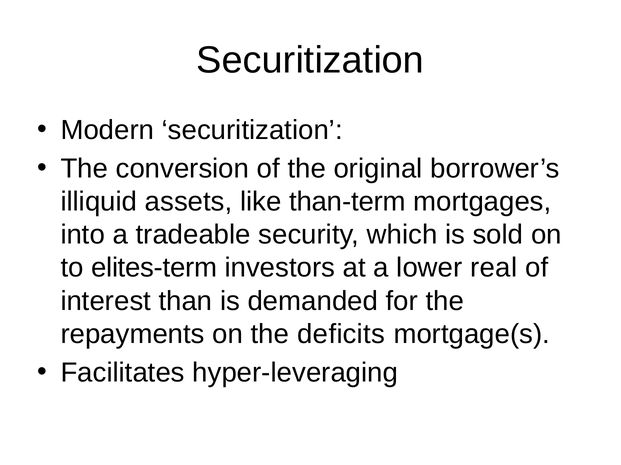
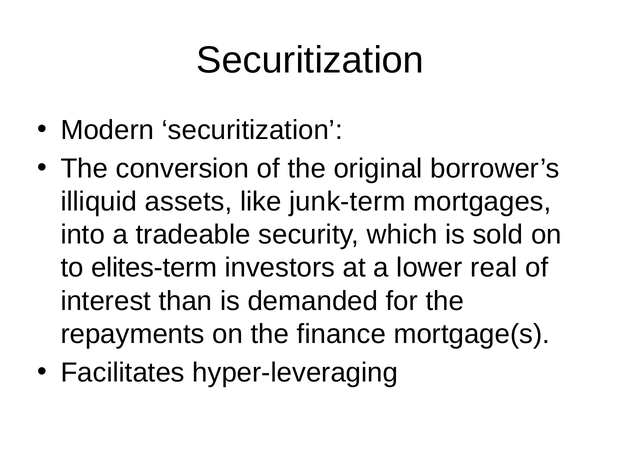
than-term: than-term -> junk-term
deficits: deficits -> finance
